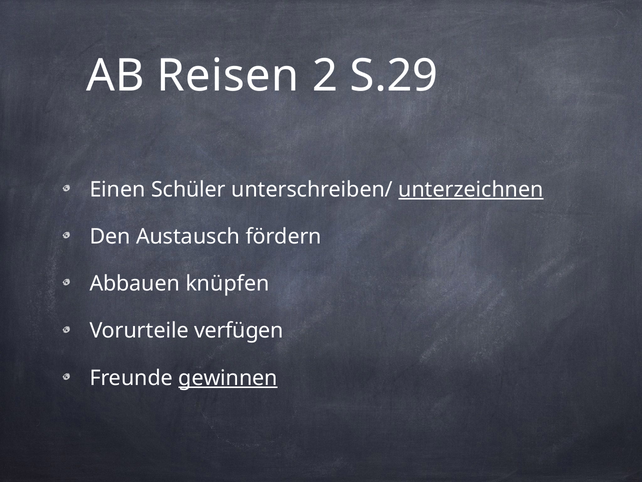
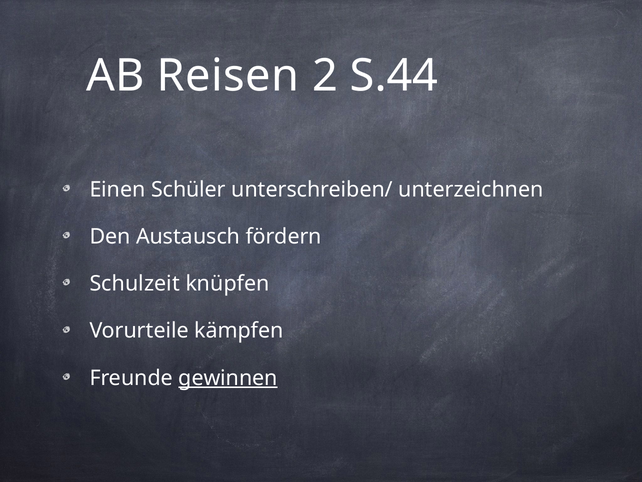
S.29: S.29 -> S.44
unterzeichnen underline: present -> none
Abbauen: Abbauen -> Schulzeit
verfügen: verfügen -> kämpfen
